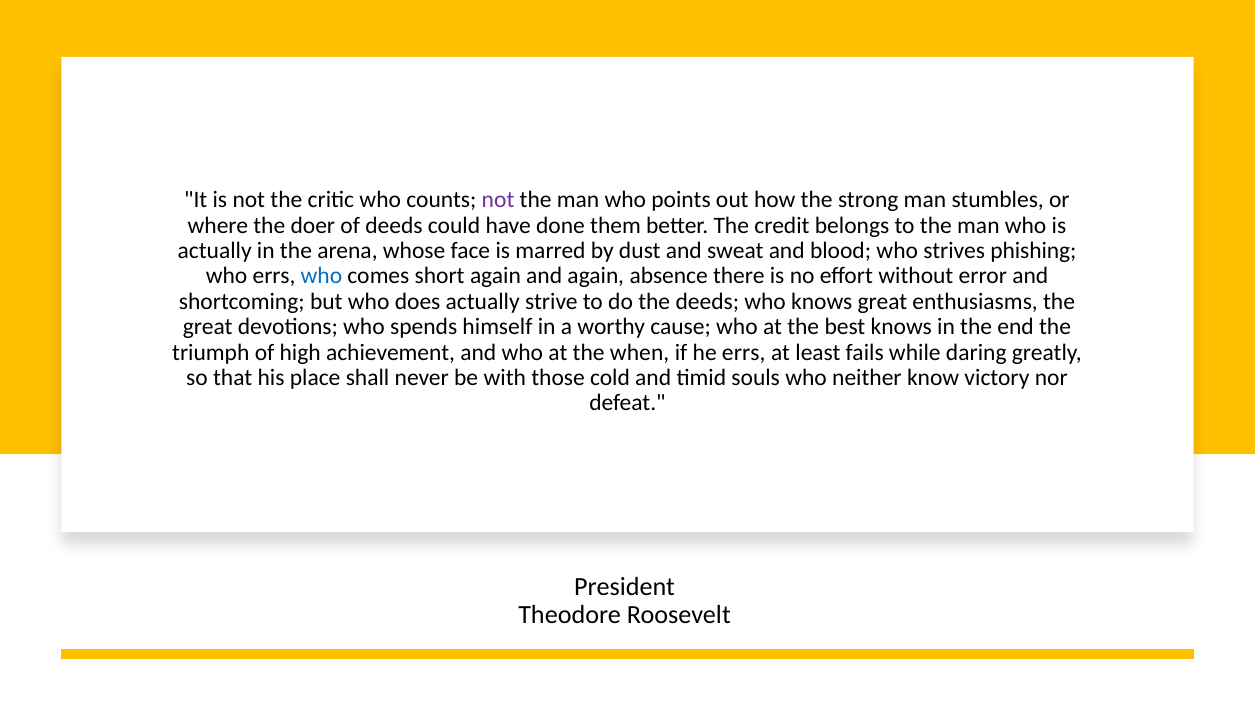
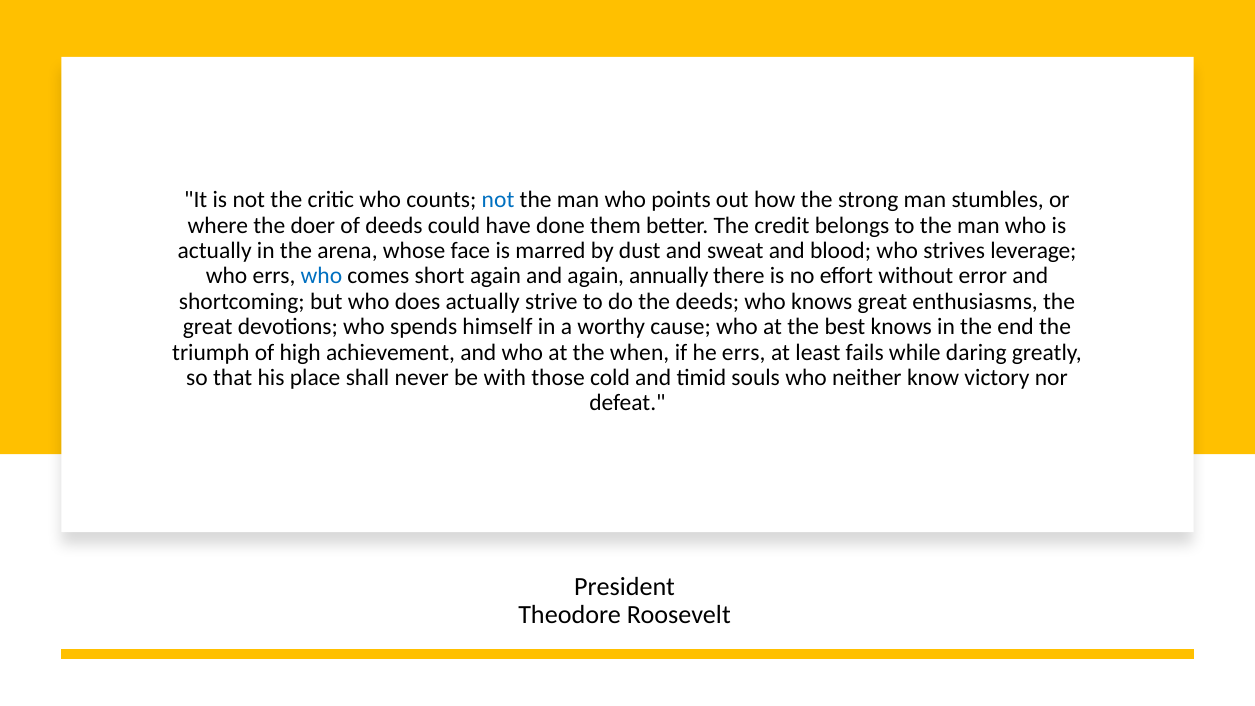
not at (498, 200) colour: purple -> blue
phishing: phishing -> leverage
absence: absence -> annually
